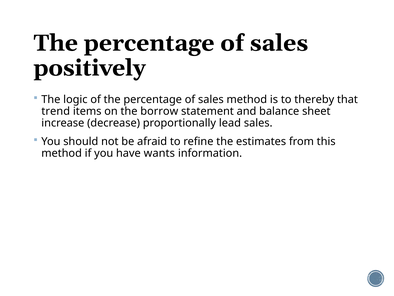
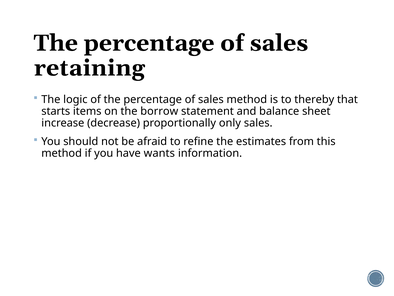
positively: positively -> retaining
trend: trend -> starts
lead: lead -> only
